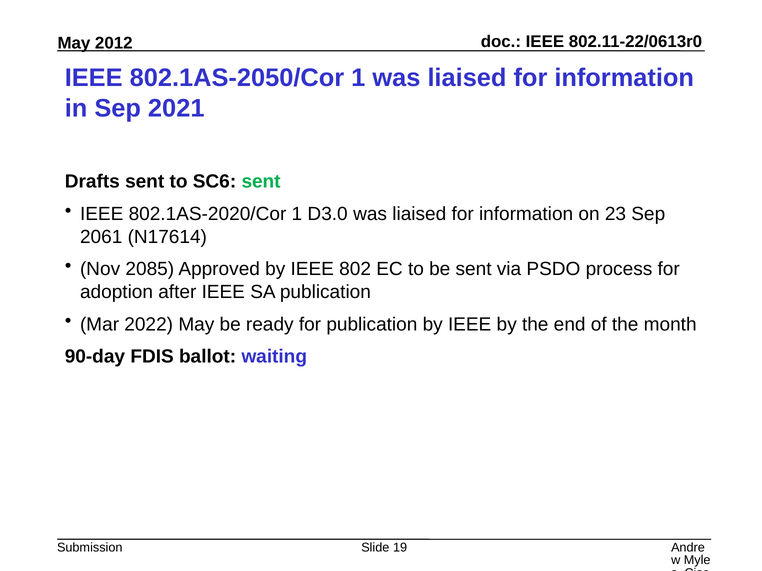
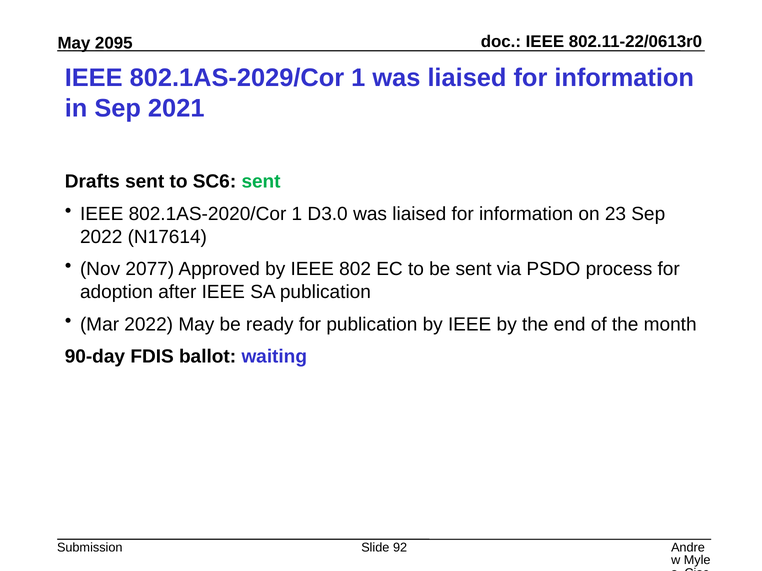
2012: 2012 -> 2095
802.1AS-2050/Cor: 802.1AS-2050/Cor -> 802.1AS-2029/Cor
2061 at (101, 237): 2061 -> 2022
2085: 2085 -> 2077
19: 19 -> 92
